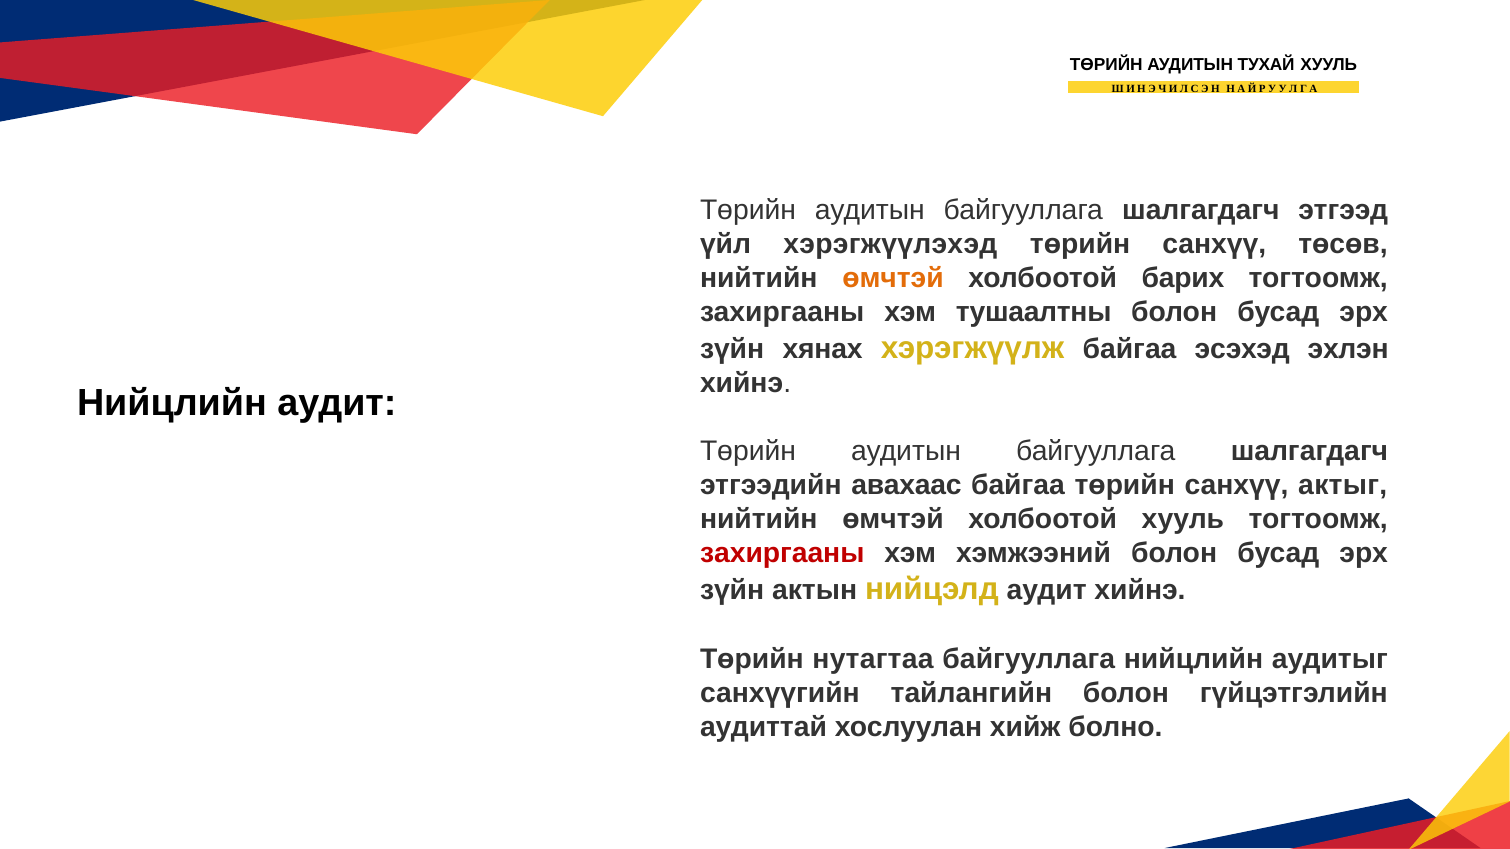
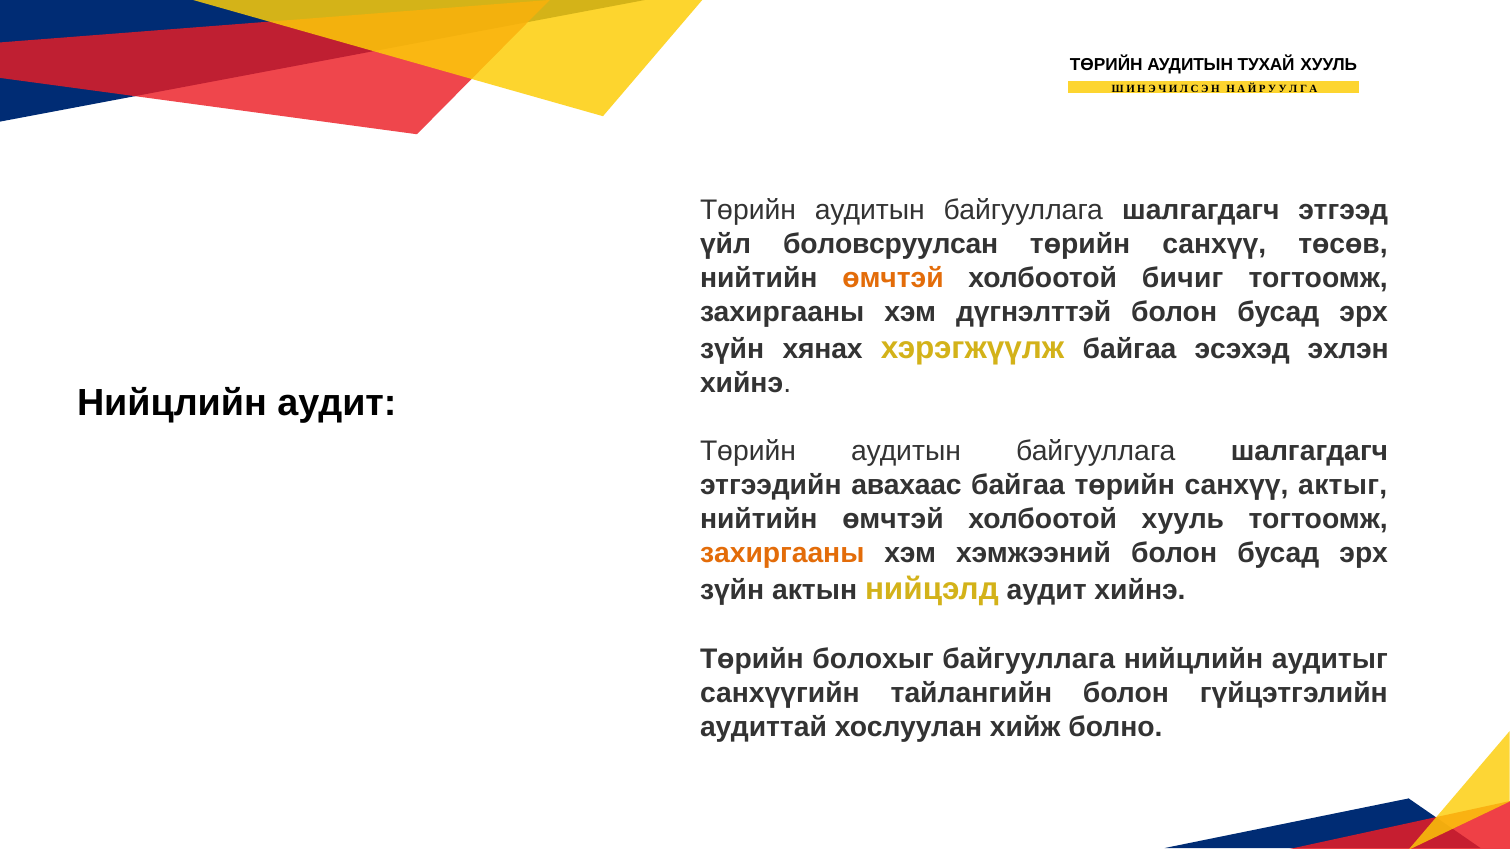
хэрэгжүүлэхэд: хэрэгжүүлэхэд -> боловсруулсан
барих: барих -> бичиг
тушаалтны: тушаалтны -> дүгнэлттэй
захиргааны at (782, 554) colour: red -> orange
нутагтаа: нутагтаа -> болохыг
